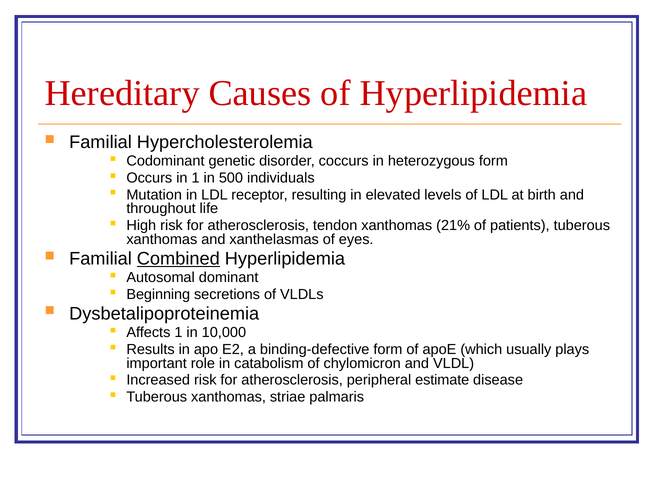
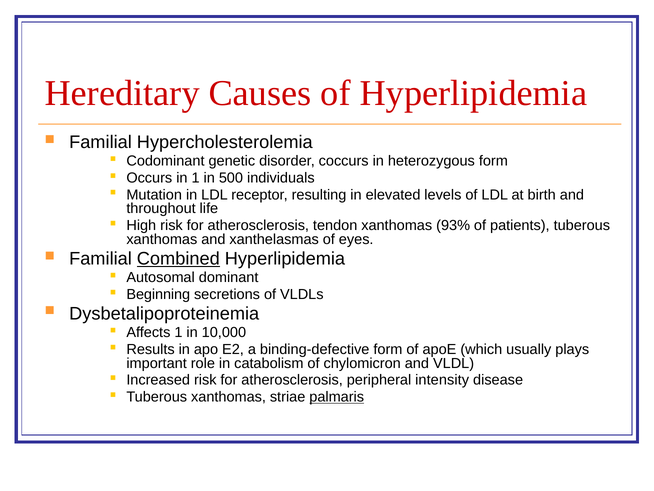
21%: 21% -> 93%
estimate: estimate -> intensity
palmaris underline: none -> present
